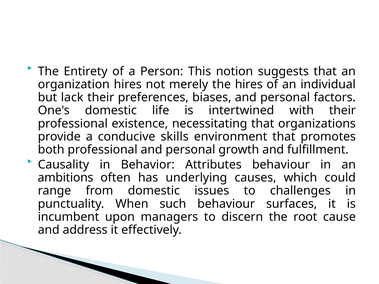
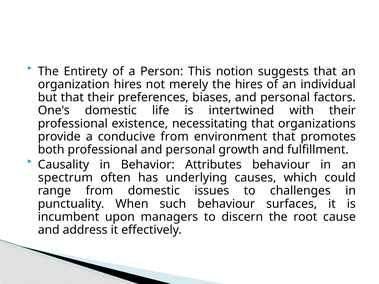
but lack: lack -> that
conducive skills: skills -> from
ambitions: ambitions -> spectrum
